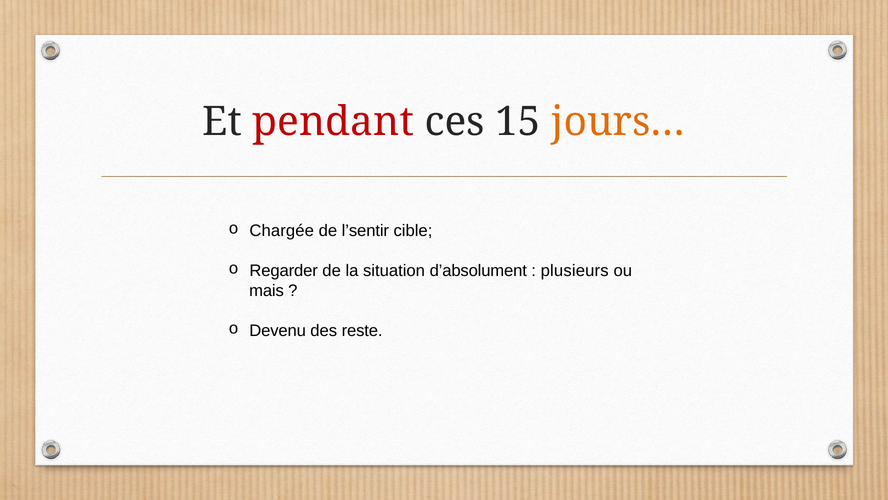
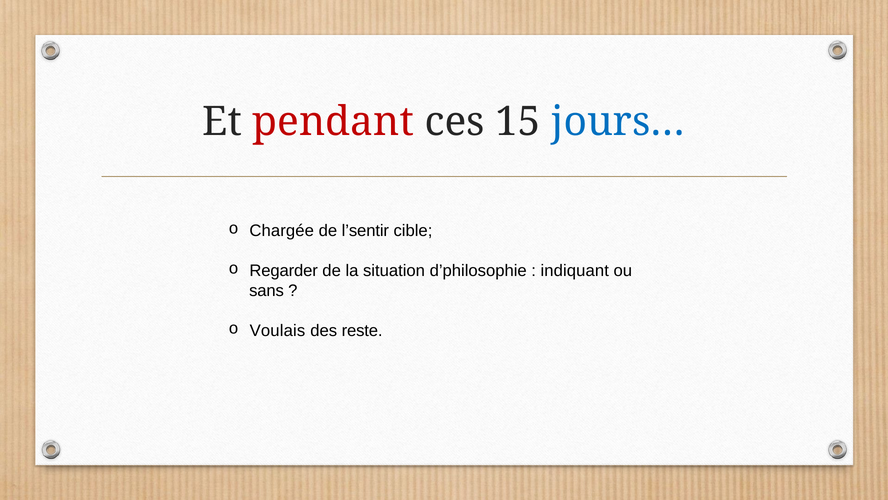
jours… colour: orange -> blue
d’absolument: d’absolument -> d’philosophie
plusieurs: plusieurs -> indiquant
mais: mais -> sans
Devenu: Devenu -> Voulais
